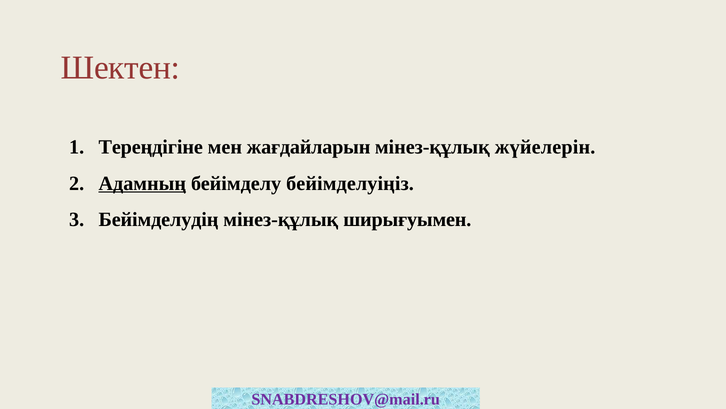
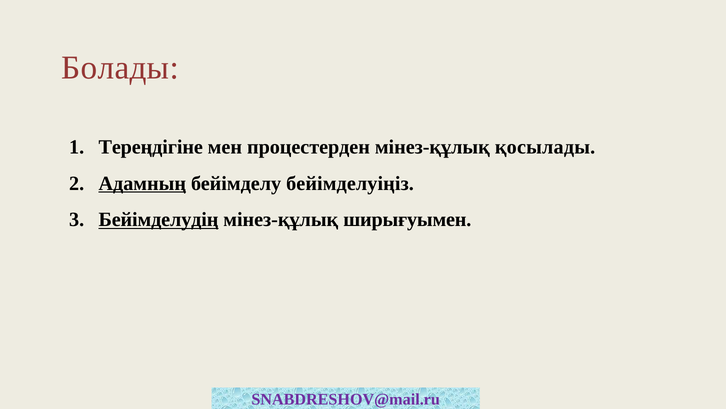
Шектен: Шектен -> Болады
жағдайларын: жағдайларын -> процестерден
жүйелерін: жүйелерін -> қосылады
Бейімделудің underline: none -> present
